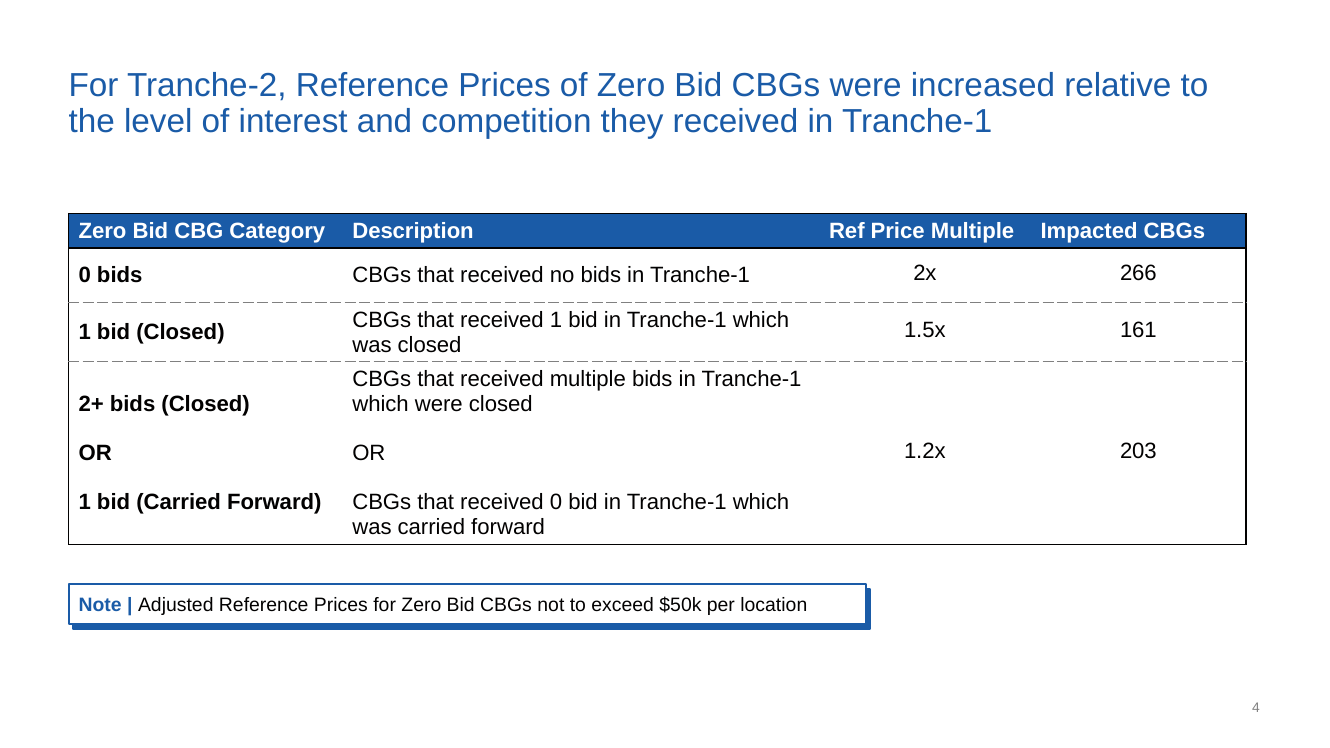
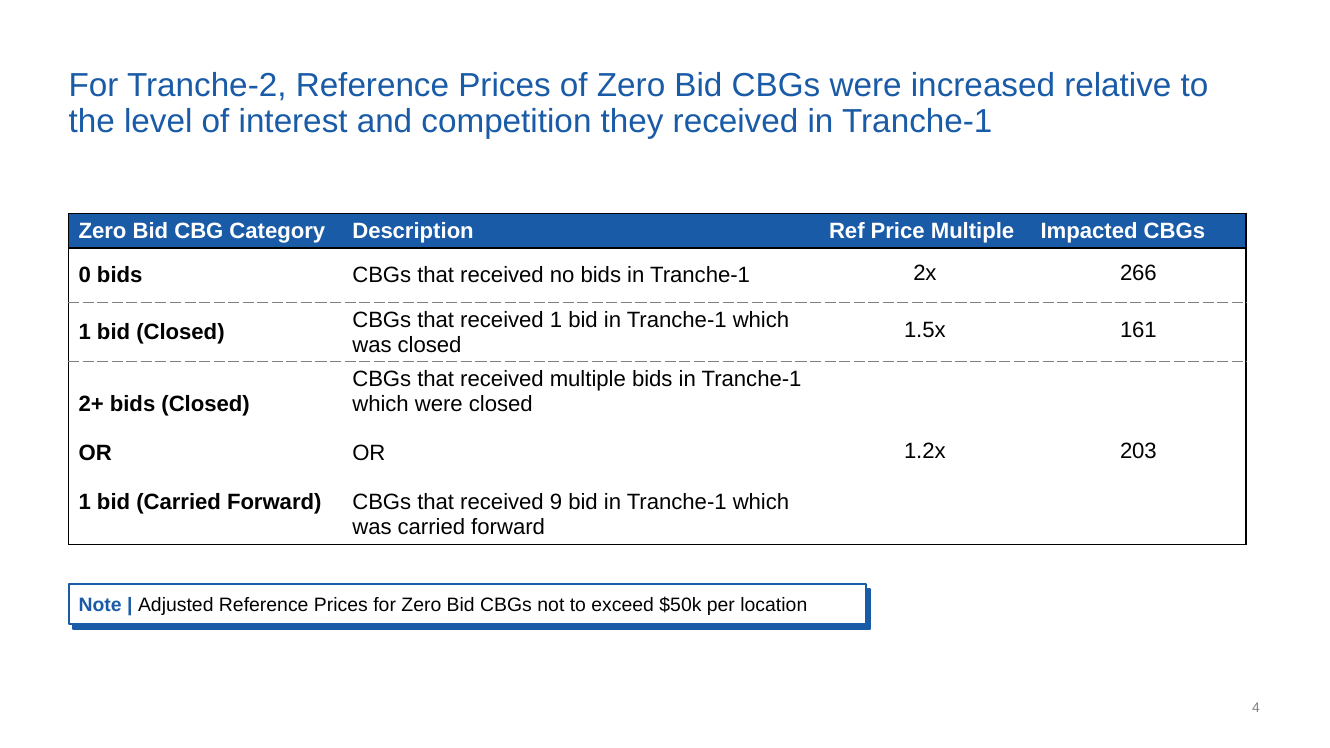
received 0: 0 -> 9
